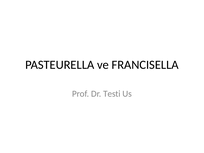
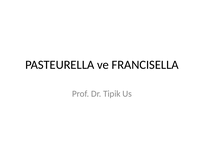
Testi: Testi -> Tipik
